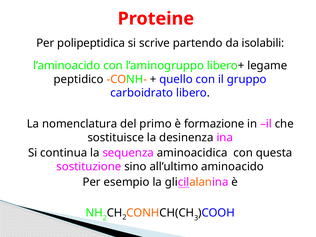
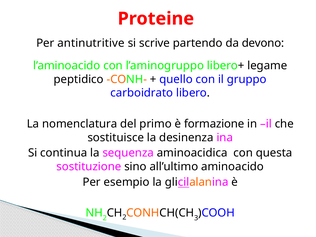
polipeptidica: polipeptidica -> antinutritive
isolabili: isolabili -> devono
